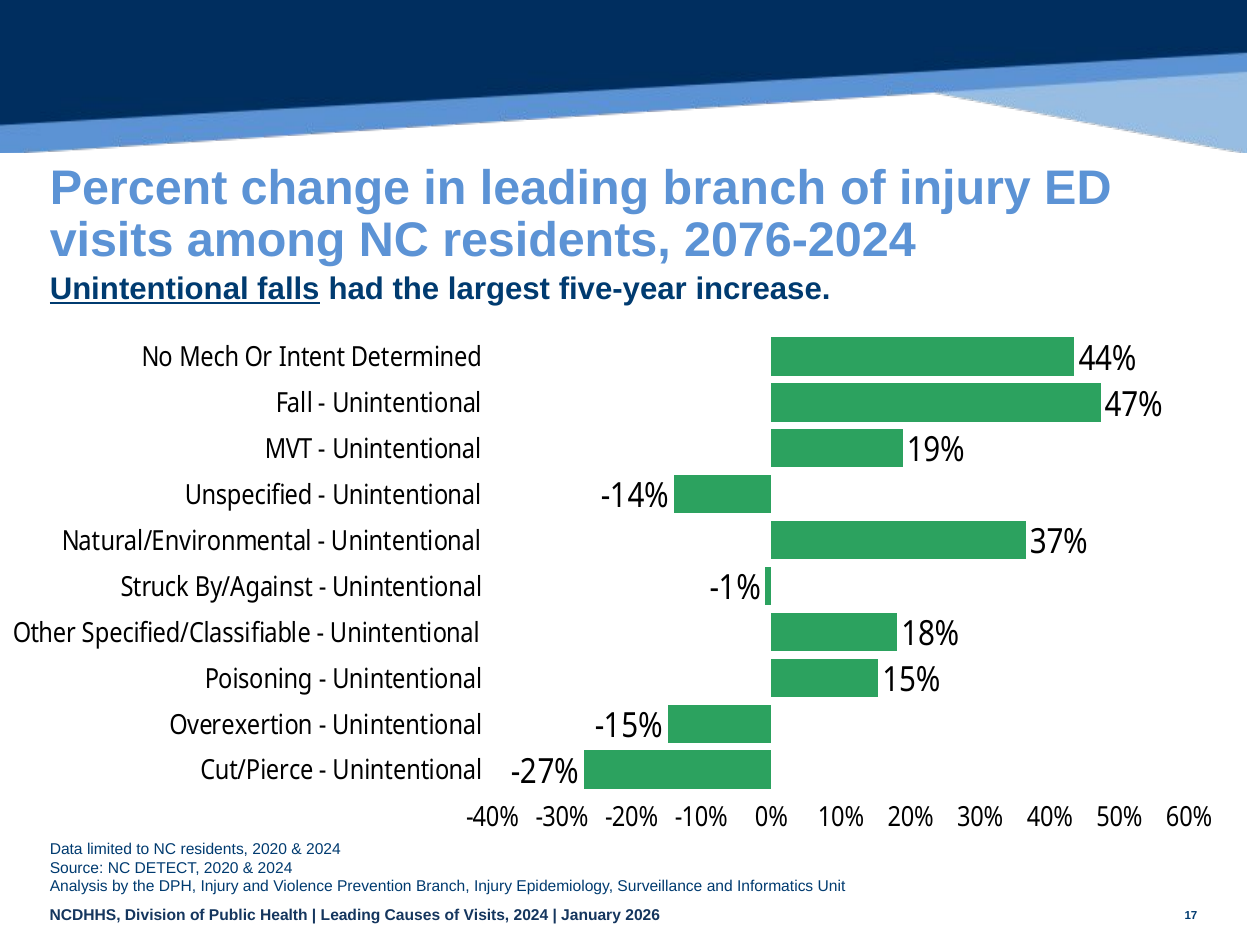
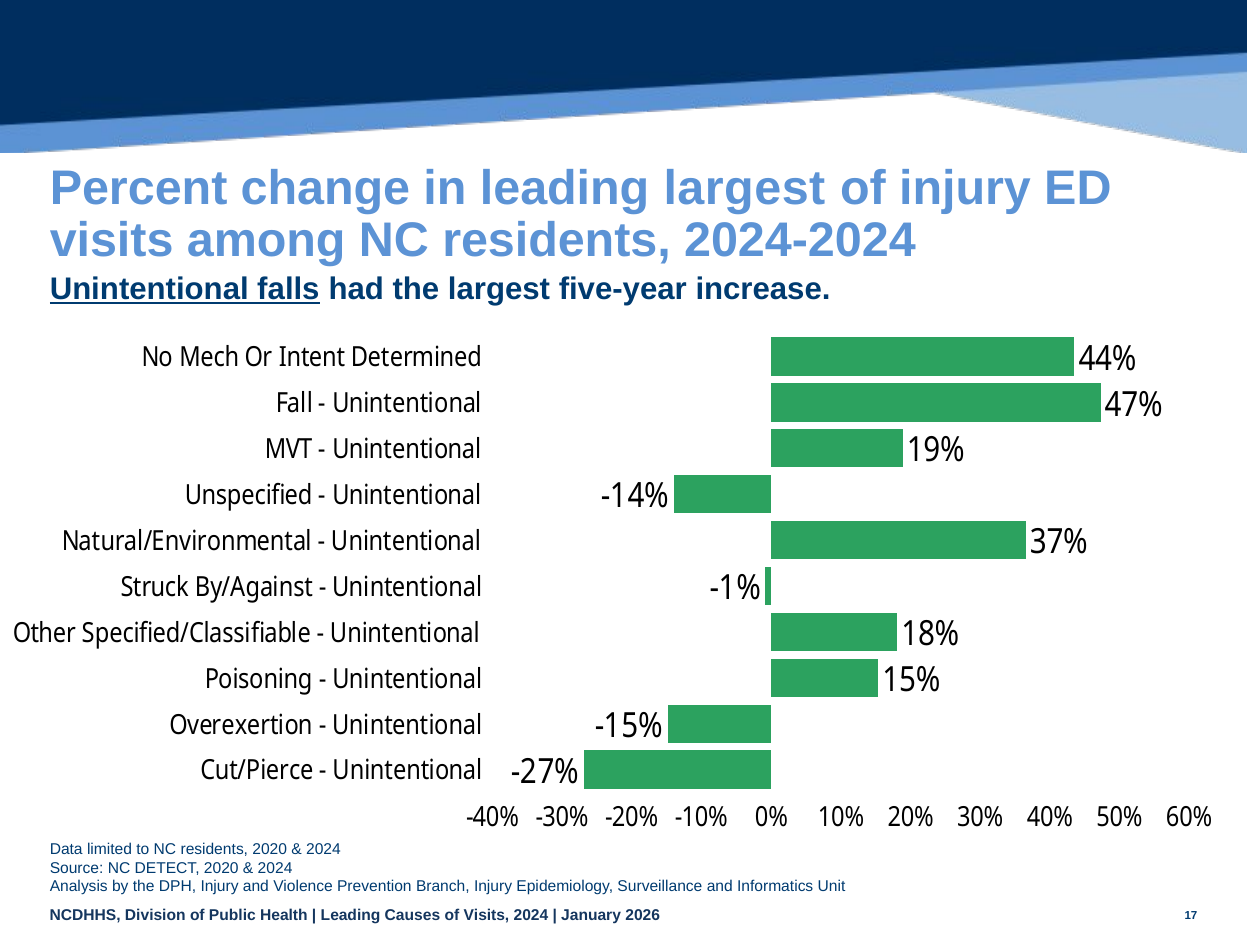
leading branch: branch -> largest
2076-2024: 2076-2024 -> 2024-2024
